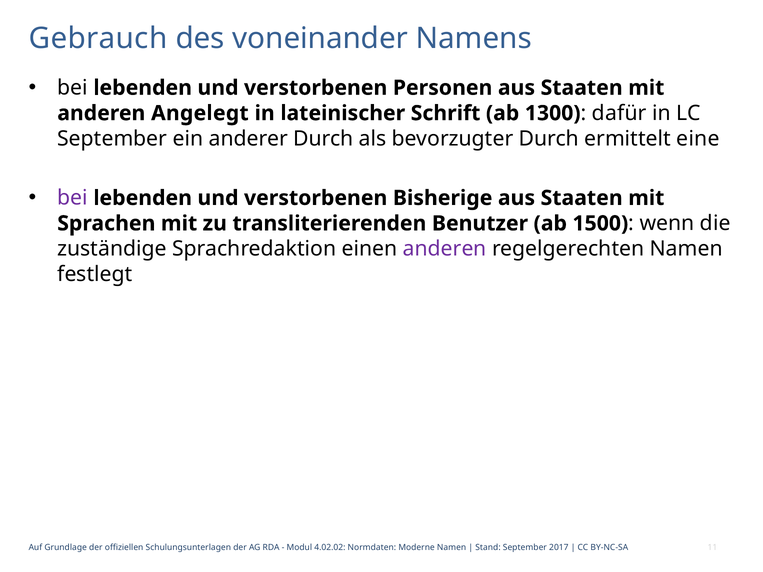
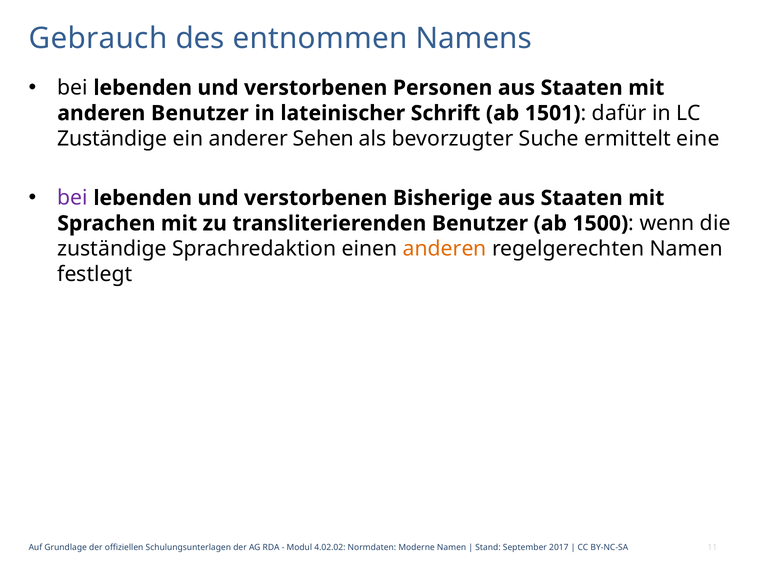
voneinander: voneinander -> entnommen
anderen Angelegt: Angelegt -> Benutzer
1300: 1300 -> 1501
September at (112, 139): September -> Zuständige
anderer Durch: Durch -> Sehen
bevorzugter Durch: Durch -> Suche
anderen at (445, 249) colour: purple -> orange
